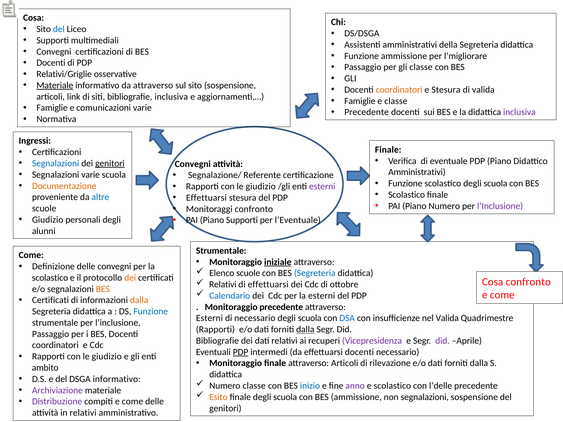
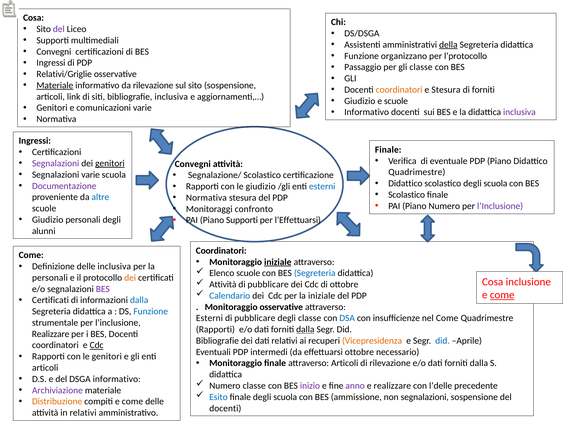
del at (59, 29) colour: blue -> purple
della underline: none -> present
Funzione ammissione: ammissione -> organizzano
l’migliorare: l’migliorare -> l’protocollo
Docenti at (51, 63): Docenti -> Ingressi
da attraverso: attraverso -> rilevazione
di valida: valida -> forniti
Famiglie at (360, 101): Famiglie -> Giudizio
e classe: classe -> scuole
Famiglie at (52, 108): Famiglie -> Genitori
Precedente at (367, 112): Precedente -> Informativo
Segnalazioni at (56, 164) colour: blue -> purple
Amministrativi at (417, 172): Amministrativi -> Quadrimestre
Segnalazione/ Referente: Referente -> Scolastico
Funzione at (405, 184): Funzione -> Didattico
Documentazione colour: orange -> purple
esterni at (322, 187) colour: purple -> blue
Effettuarsi at (206, 198): Effettuarsi -> Normativa
l’Eventuale: l’Eventuale -> l’Effettuarsi
Strumentale at (221, 251): Strumentale -> Coordinatori
delle convegni: convegni -> inclusiva
scolastico at (50, 278): scolastico -> personali
Cosa confronto: confronto -> inclusione
Relativi at (223, 285): Relativi -> Attività
effettuarsi at (268, 285): effettuarsi -> pubblicare
BES at (103, 289) colour: orange -> purple
come at (502, 295) underline: none -> present
la esterni: esterni -> iniziale
dalla at (139, 300) colour: orange -> blue
Monitoraggio precedente: precedente -> osservative
necessario at (255, 318): necessario -> pubblicare
scuola at (310, 318): scuola -> classe
nel Valida: Valida -> Come
Passaggio at (51, 334): Passaggio -> Realizzare
Vicepresidenza colour: purple -> orange
did at (442, 341) colour: purple -> blue
Cdc at (97, 345) underline: none -> present
PDP at (241, 352) underline: present -> none
effettuarsi docenti: docenti -> ottobre
giudizio at (107, 357): giudizio -> genitori
ambito at (45, 368): ambito -> articoli
inizio colour: blue -> purple
e scolastico: scolastico -> realizzare
Esito colour: orange -> blue
Distribuzione colour: purple -> orange
genitori at (225, 408): genitori -> docenti
